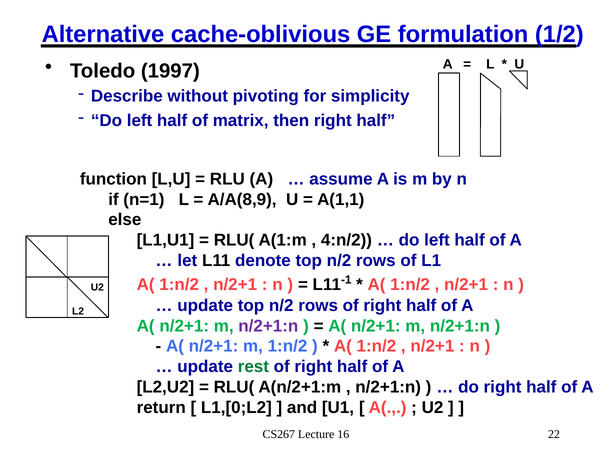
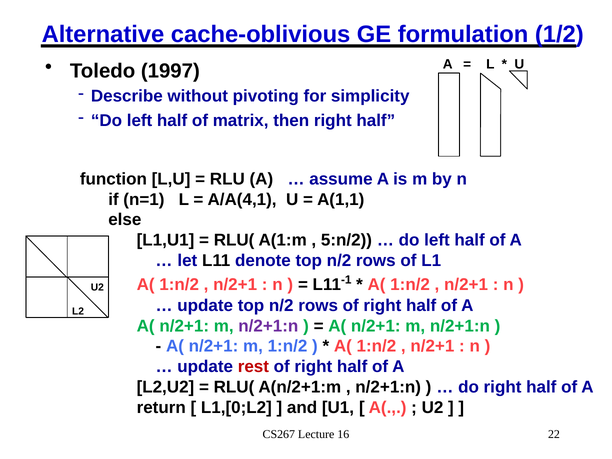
A/A(8,9: A/A(8,9 -> A/A(4,1
4:n/2: 4:n/2 -> 5:n/2
rest colour: green -> red
